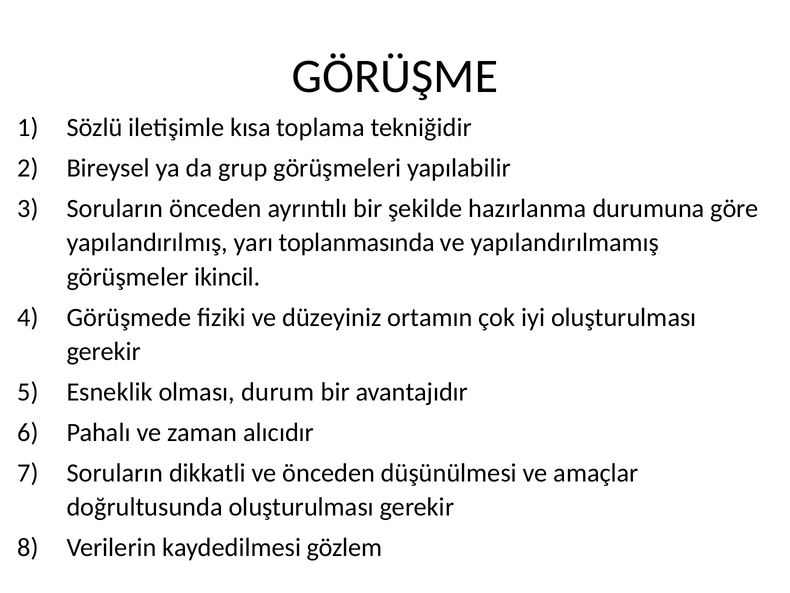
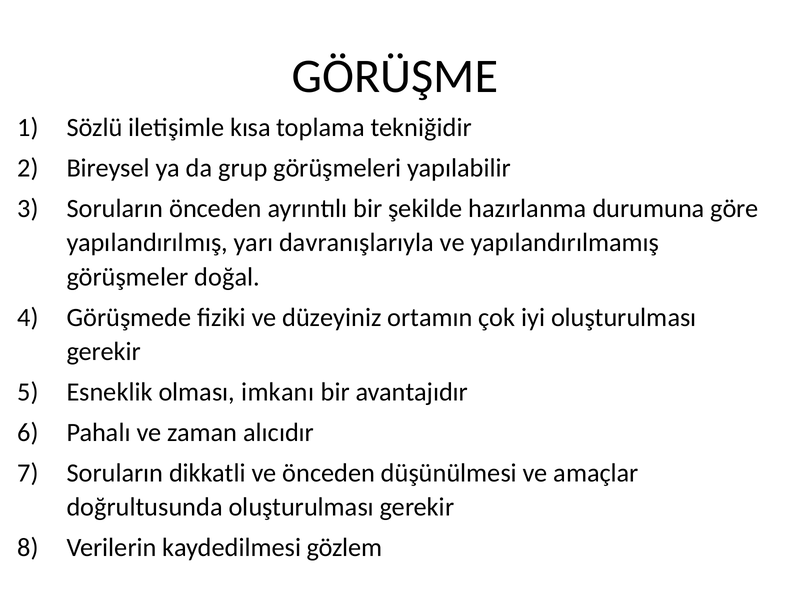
toplanmasında: toplanmasında -> davranışlarıyla
ikincil: ikincil -> doğal
durum: durum -> imkanı
